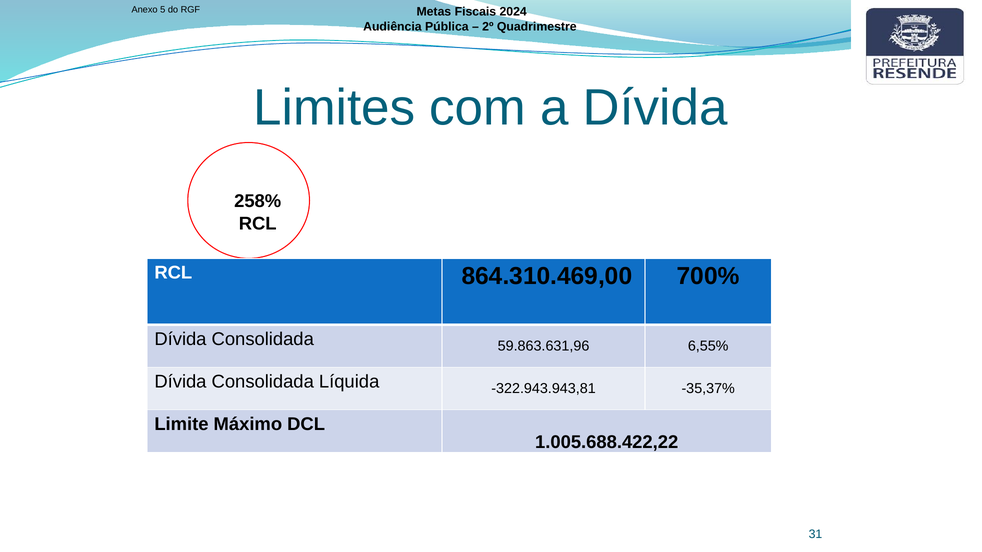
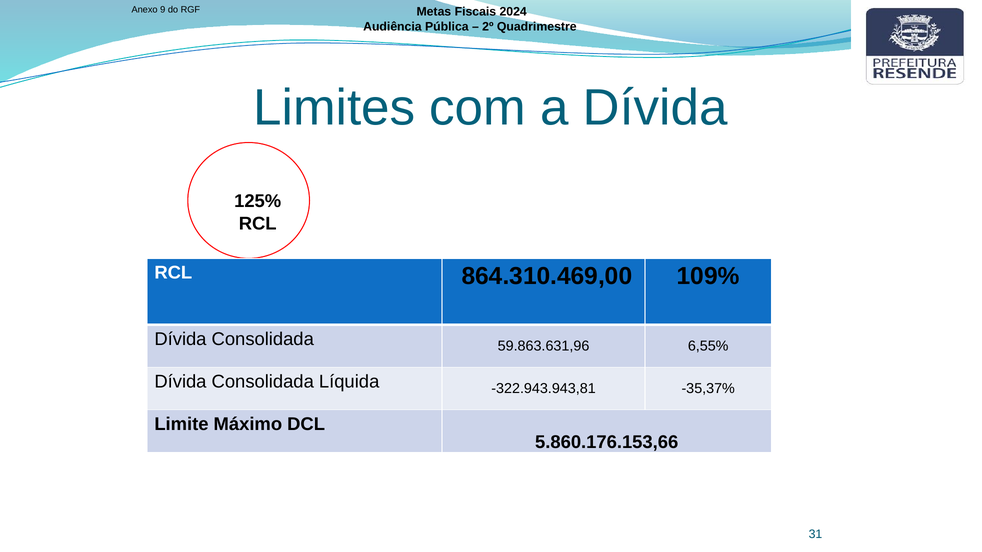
5: 5 -> 9
258%: 258% -> 125%
700%: 700% -> 109%
1.005.688.422,22: 1.005.688.422,22 -> 5.860.176.153,66
